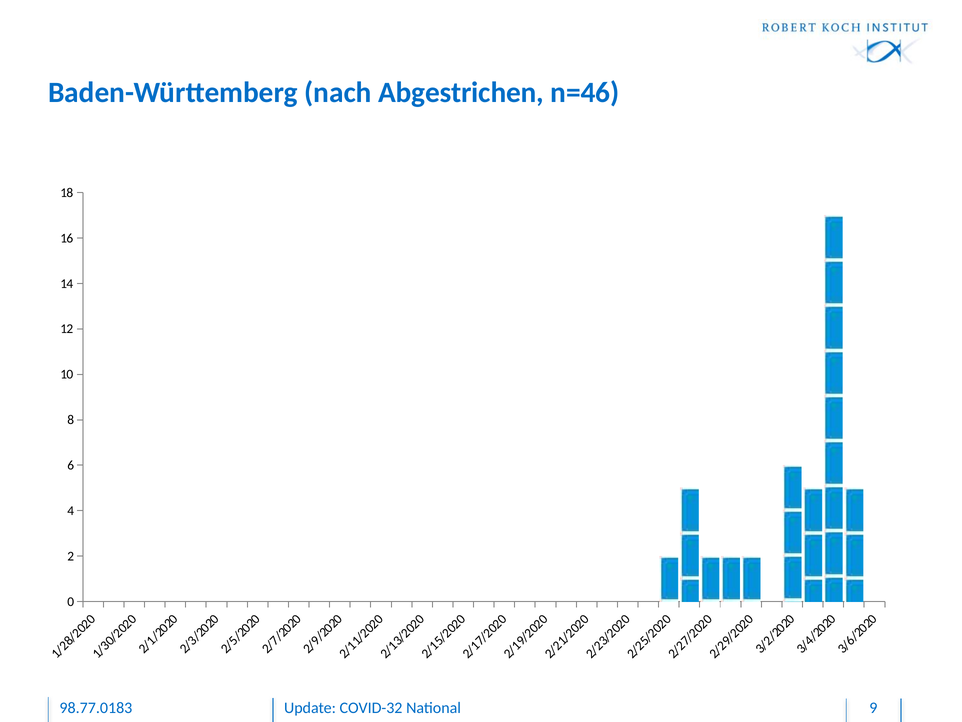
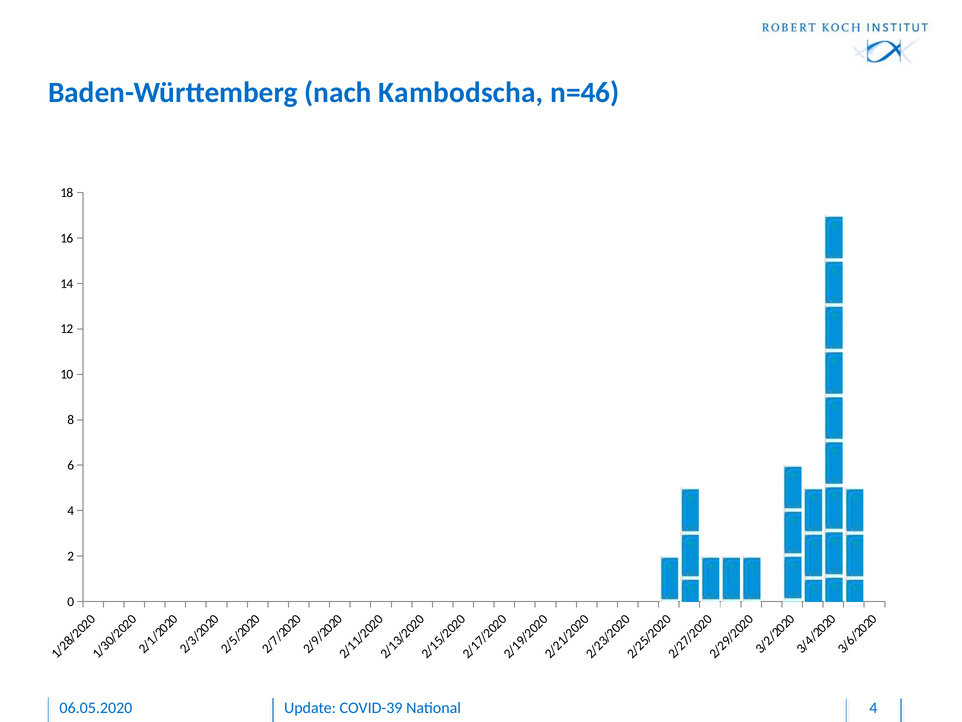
Abgestrichen: Abgestrichen -> Kambodscha
98.77.0183: 98.77.0183 -> 06.05.2020
COVID-32: COVID-32 -> COVID-39
National 9: 9 -> 4
